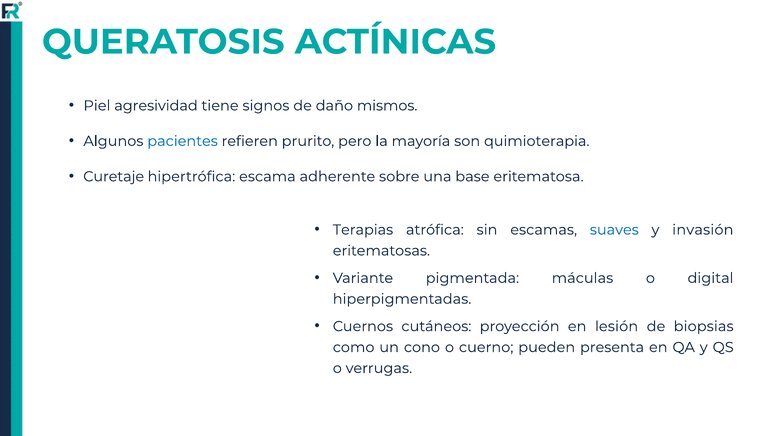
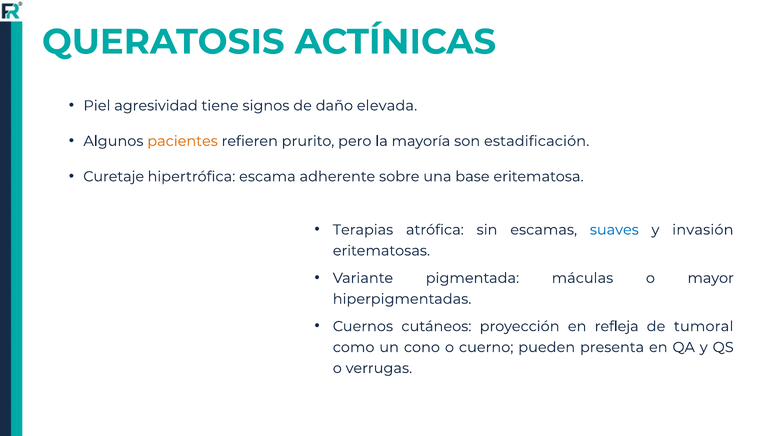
mismos: mismos -> elevada
pacientes colour: blue -> orange
quimioterapia: quimioterapia -> estadificación
digital: digital -> mayor
lesión: lesión -> refleja
biopsias: biopsias -> tumoral
